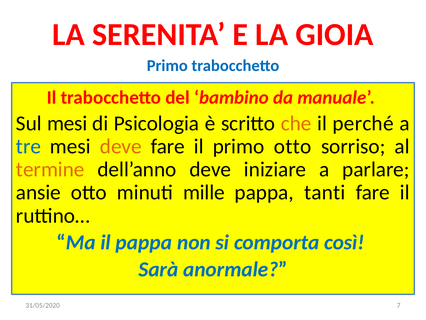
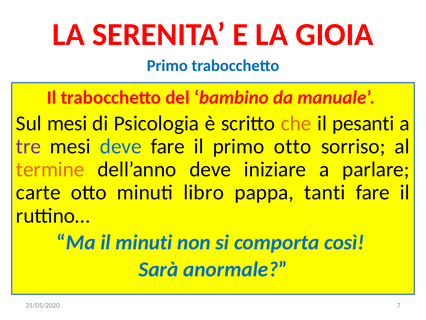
perché: perché -> pesanti
tre colour: blue -> purple
deve at (121, 146) colour: orange -> blue
ansie: ansie -> carte
mille: mille -> libro
il pappa: pappa -> minuti
